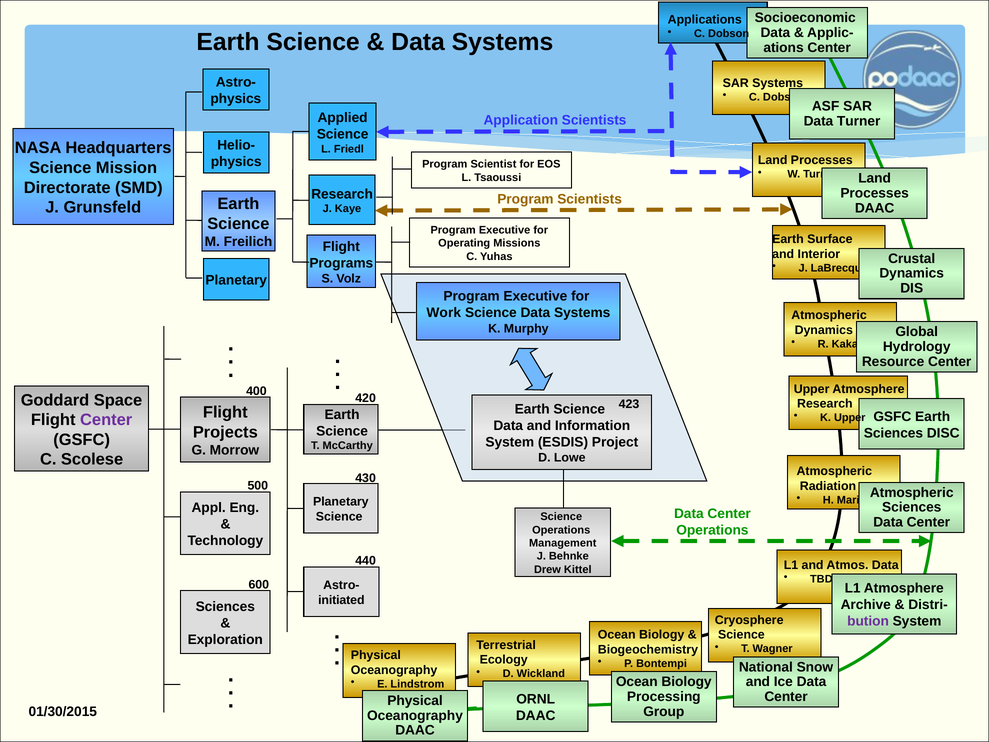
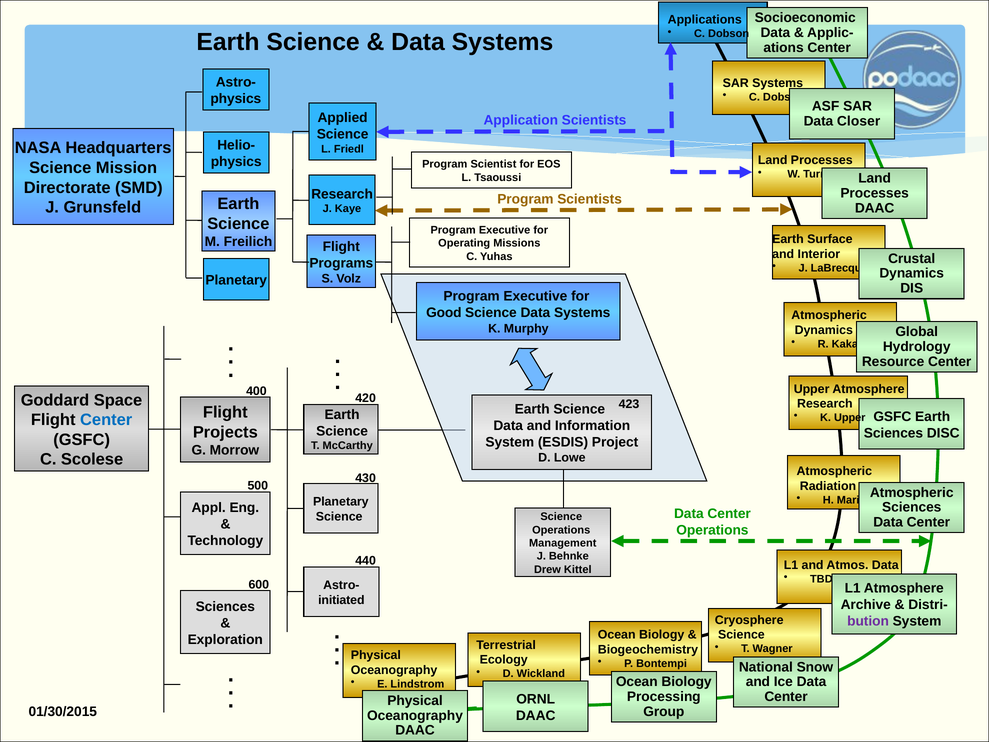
Data Turner: Turner -> Closer
Work: Work -> Good
Center at (106, 420) colour: purple -> blue
